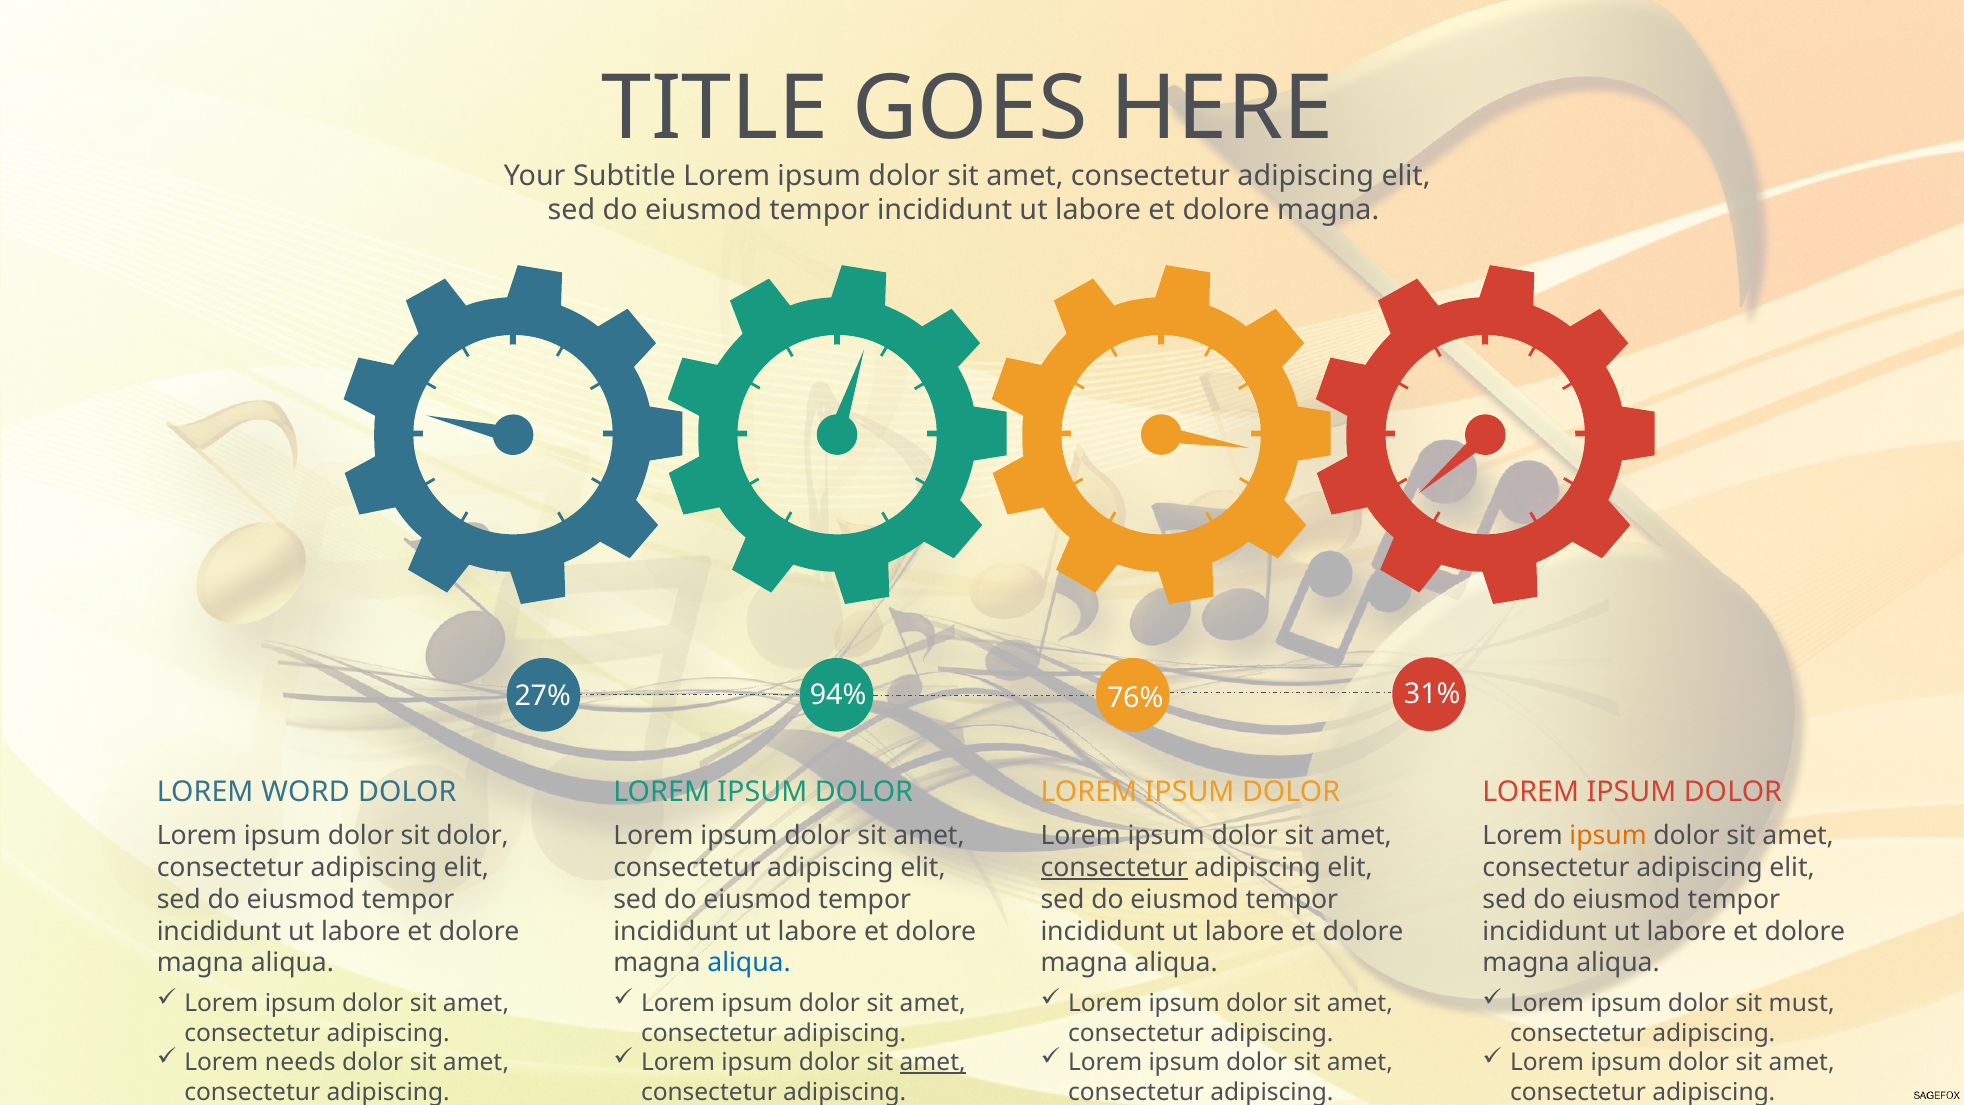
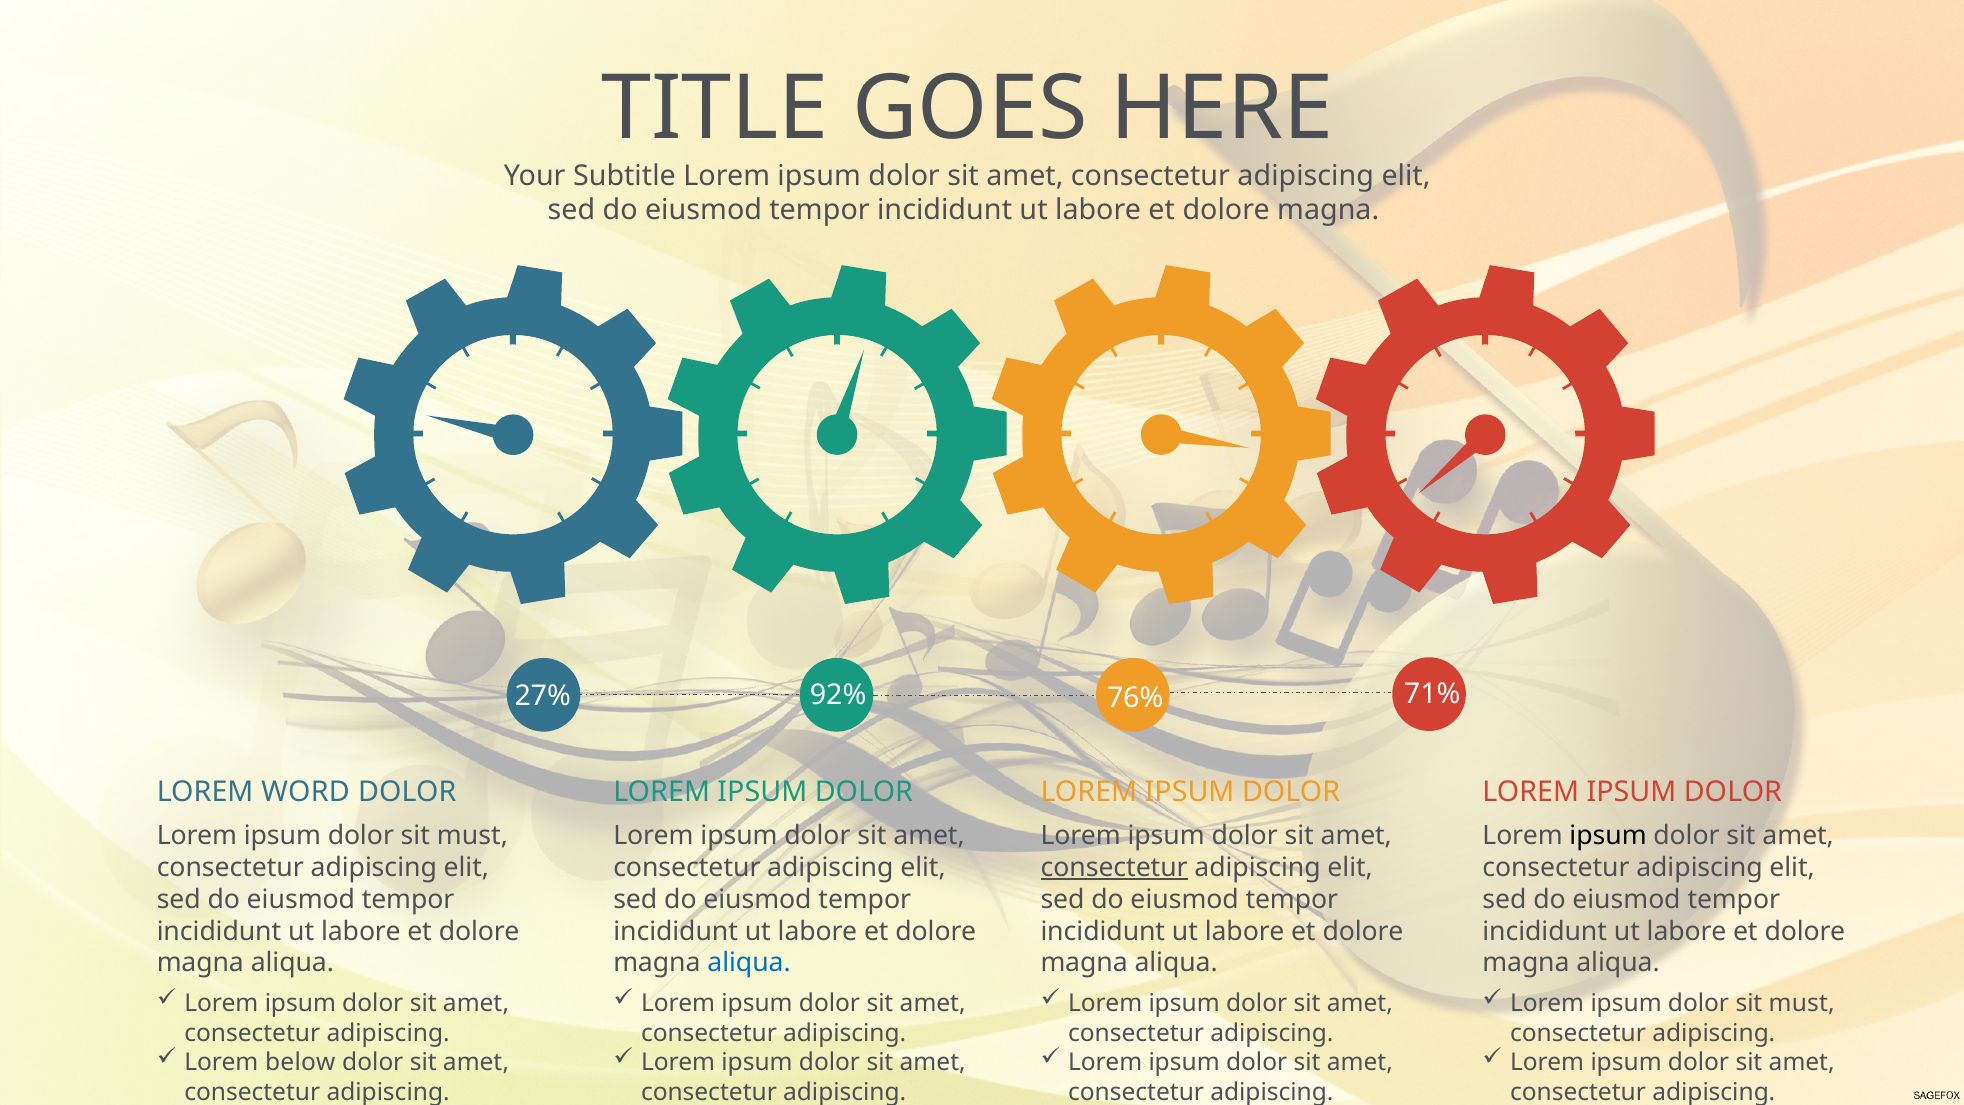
94%: 94% -> 92%
31%: 31% -> 71%
dolor at (473, 835): dolor -> must
ipsum at (1608, 835) colour: orange -> black
needs: needs -> below
amet at (933, 1062) underline: present -> none
